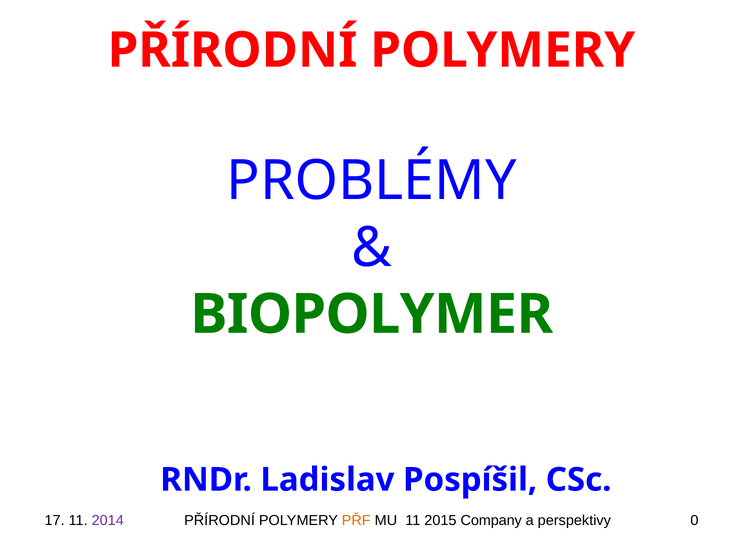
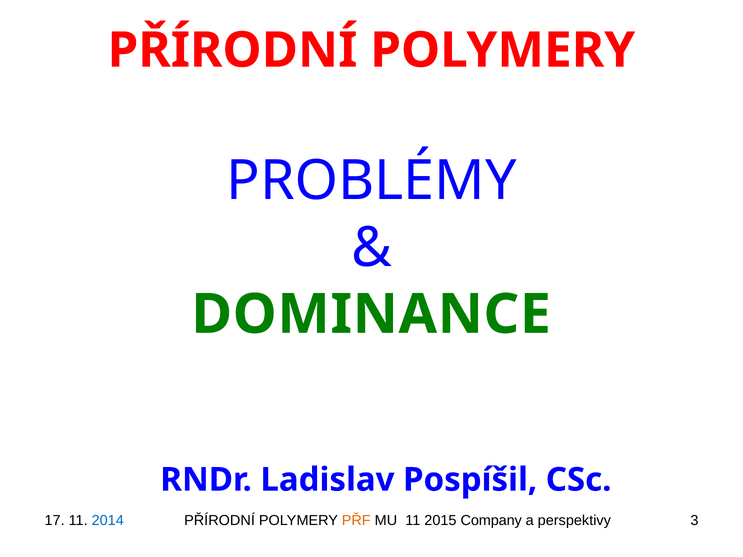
BIOPOLYMER: BIOPOLYMER -> DOMINANCE
2014 colour: purple -> blue
0: 0 -> 3
